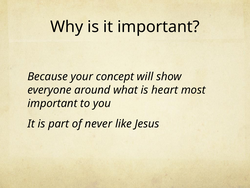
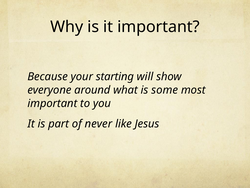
concept: concept -> starting
heart: heart -> some
